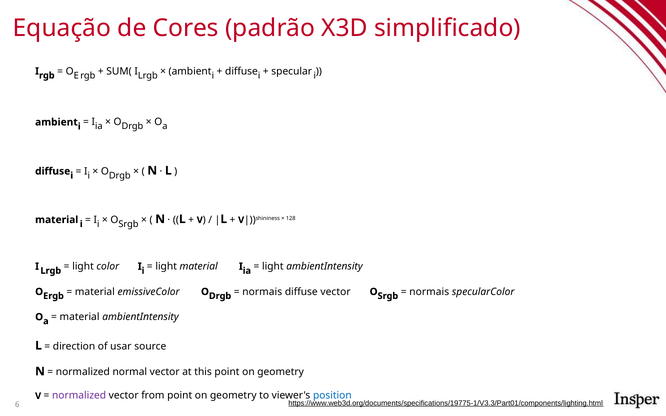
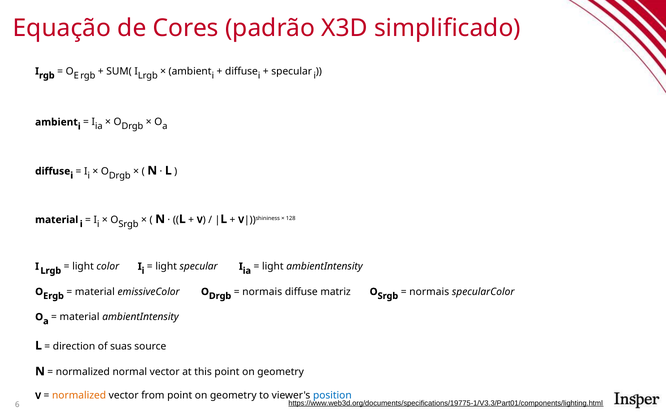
light material: material -> specular
diffuse vector: vector -> matriz
usar: usar -> suas
normalized at (79, 396) colour: purple -> orange
